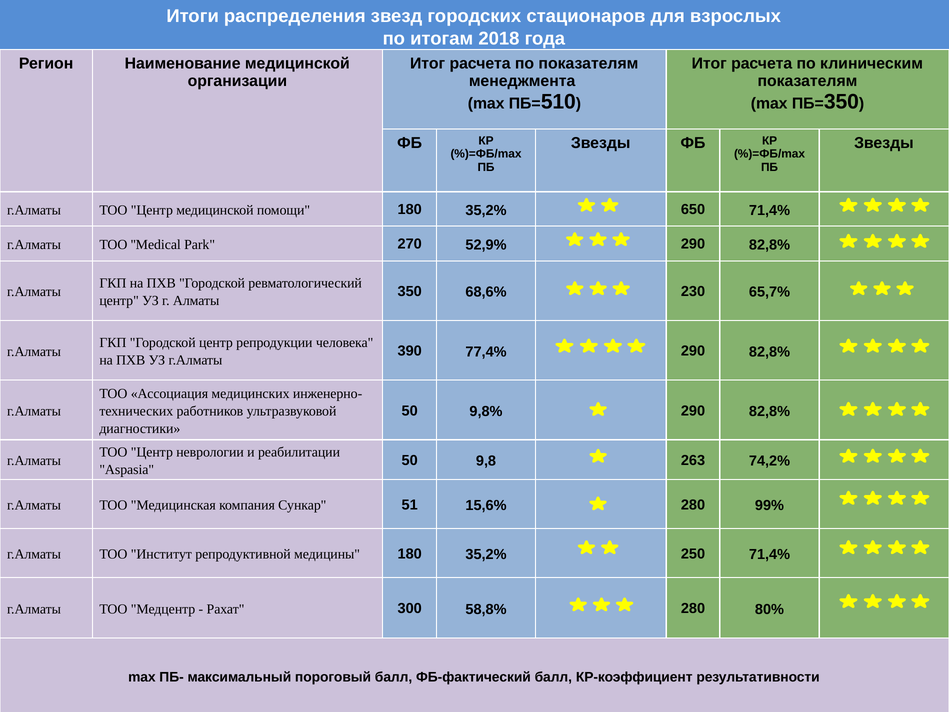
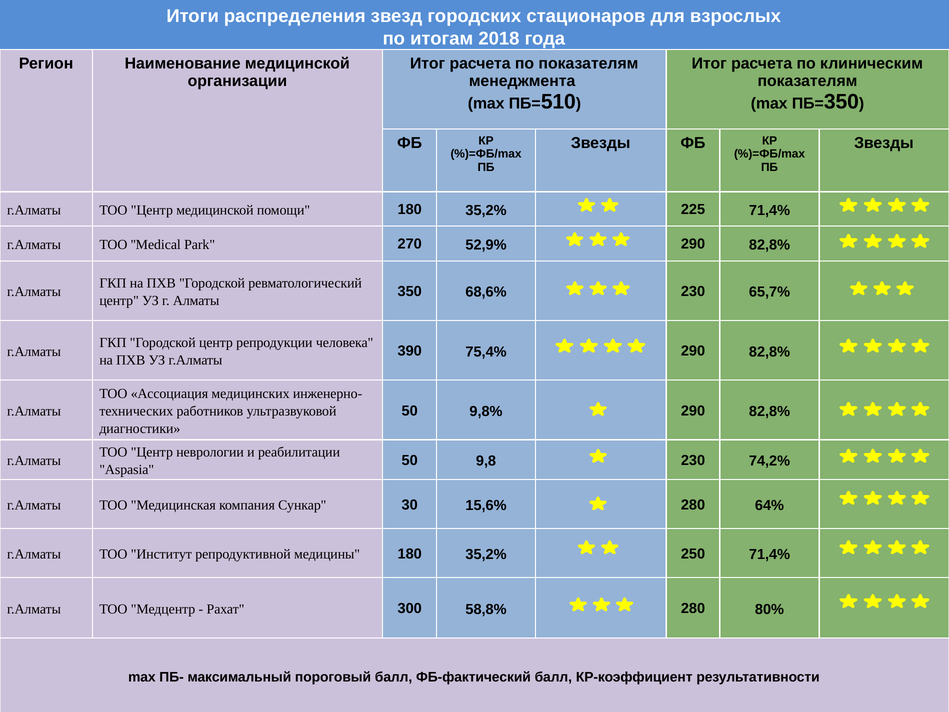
650: 650 -> 225
77,4%: 77,4% -> 75,4%
9,8 263: 263 -> 230
51: 51 -> 30
99%: 99% -> 64%
